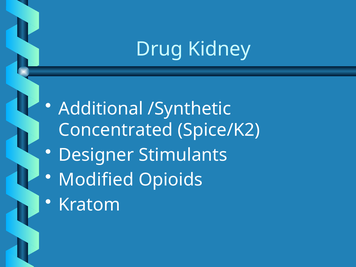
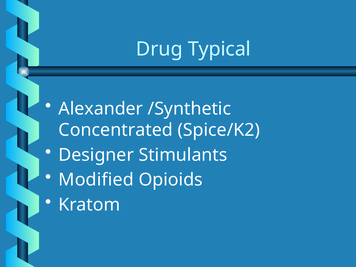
Kidney: Kidney -> Typical
Additional: Additional -> Alexander
